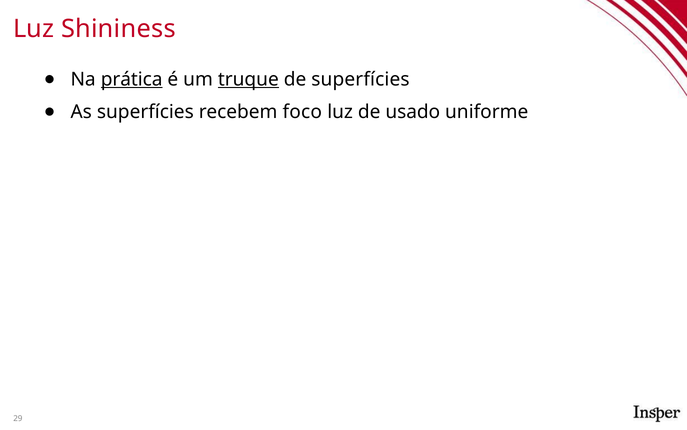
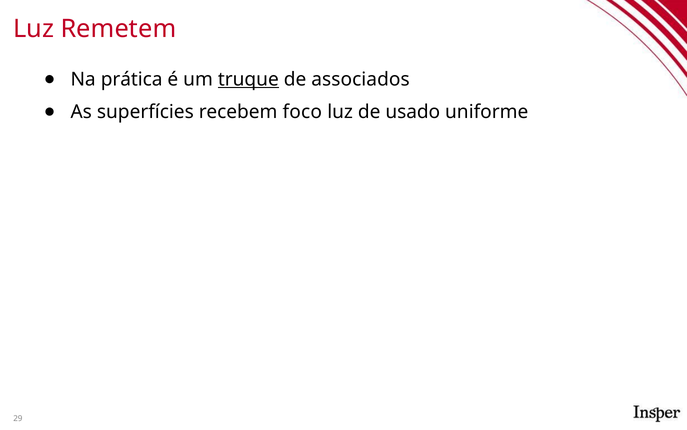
Shininess: Shininess -> Remetem
prática underline: present -> none
de superfícies: superfícies -> associados
